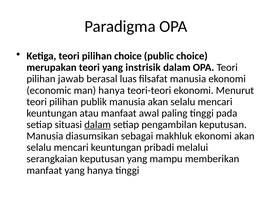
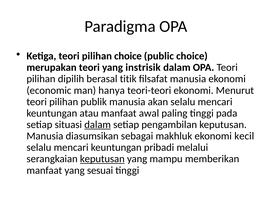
jawab: jawab -> dipilih
luas: luas -> titik
ekonomi akan: akan -> kecil
keputusan at (102, 159) underline: none -> present
yang hanya: hanya -> sesuai
